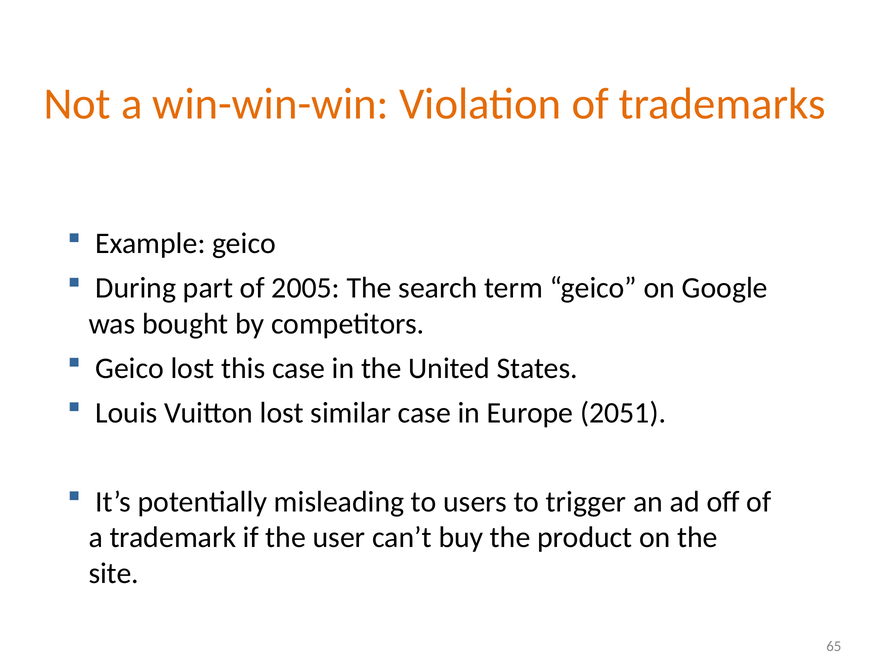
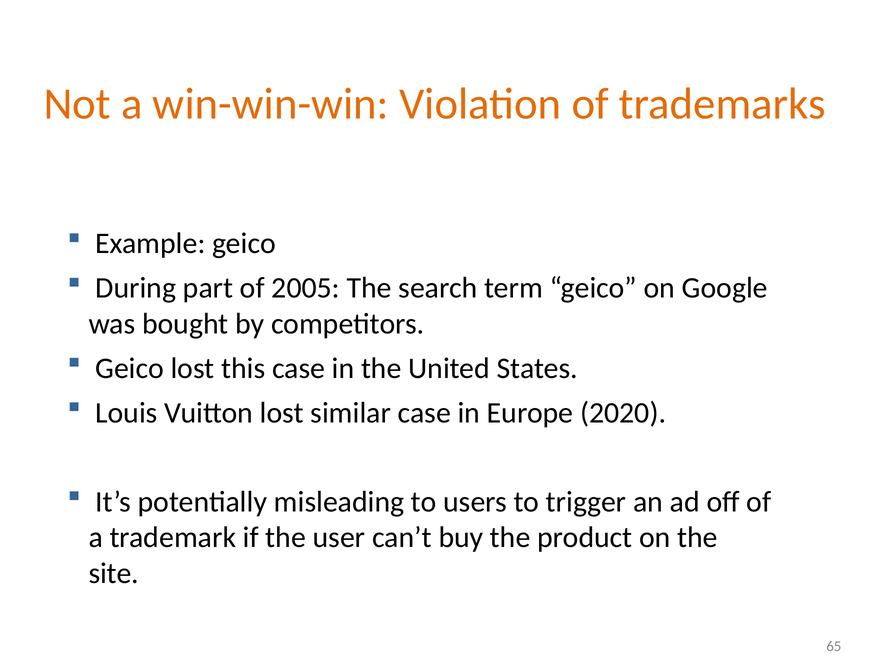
2051: 2051 -> 2020
